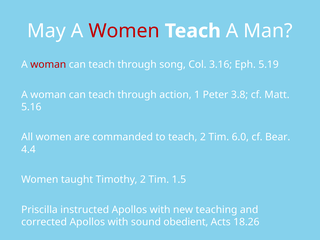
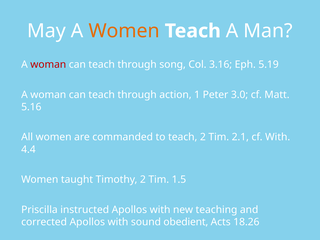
Women at (124, 31) colour: red -> orange
3.8: 3.8 -> 3.0
6.0: 6.0 -> 2.1
cf Bear: Bear -> With
